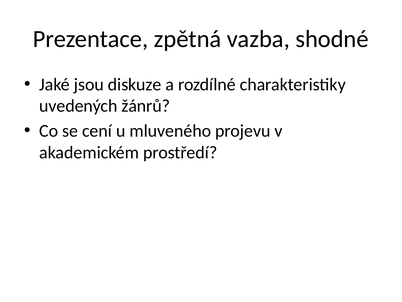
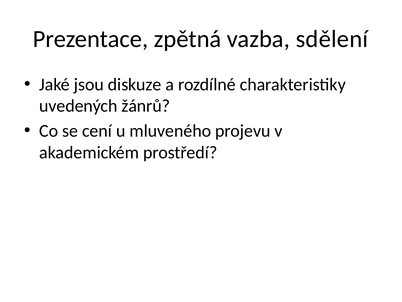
shodné: shodné -> sdělení
